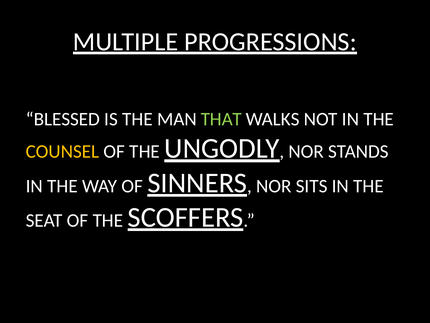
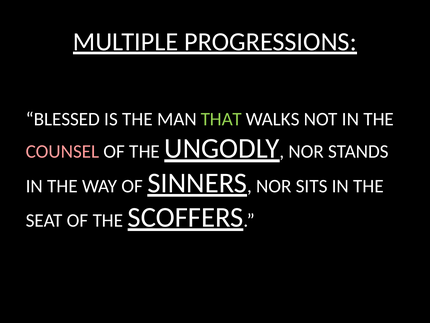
COUNSEL colour: yellow -> pink
